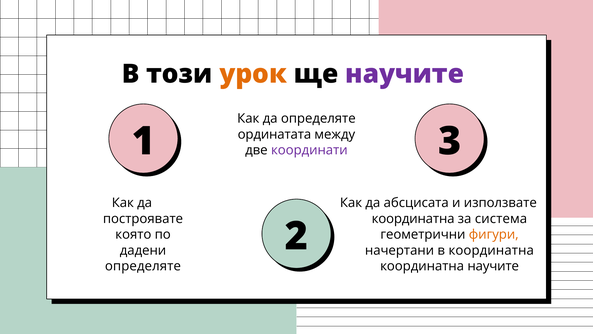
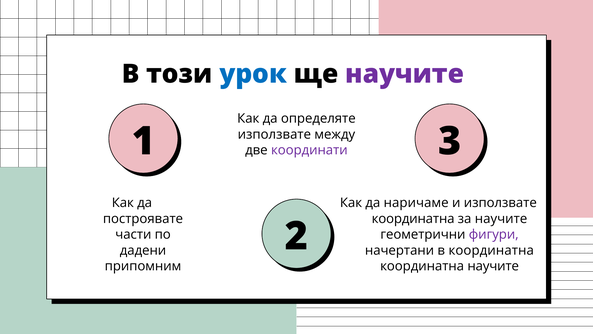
урок colour: orange -> blue
ординатата at (274, 134): ординатата -> използвате
абсцисата: абсцисата -> наричаме
за система: система -> научите
която: която -> части
фигури colour: orange -> purple
определяте at (143, 266): определяте -> припомним
